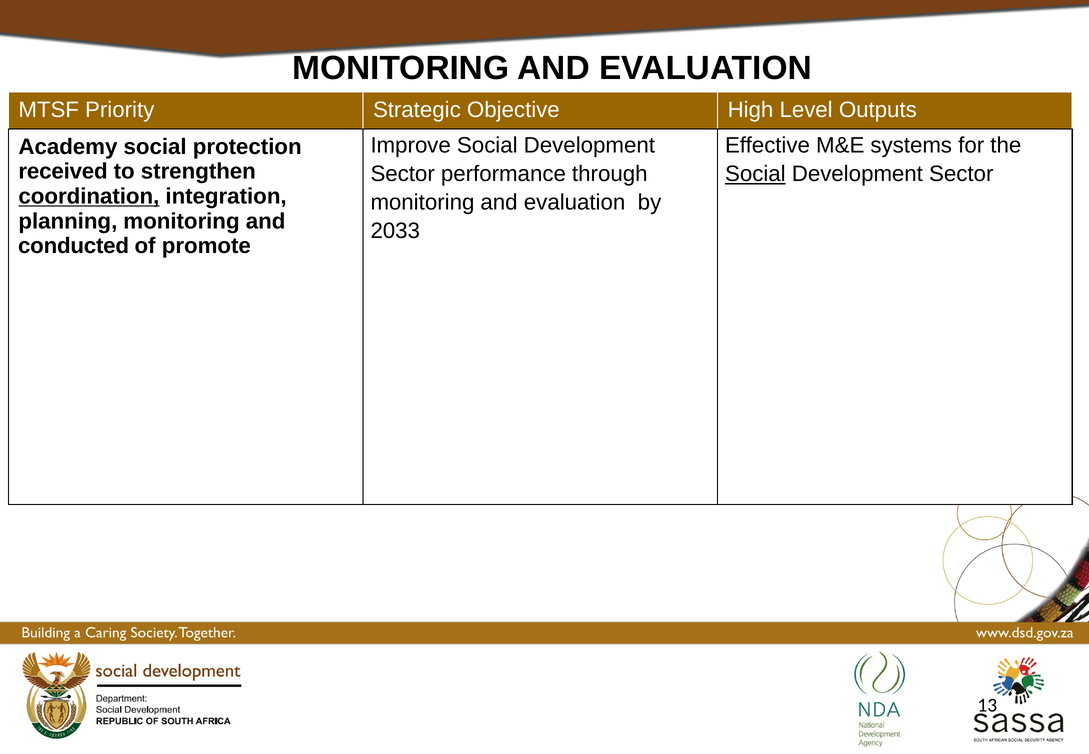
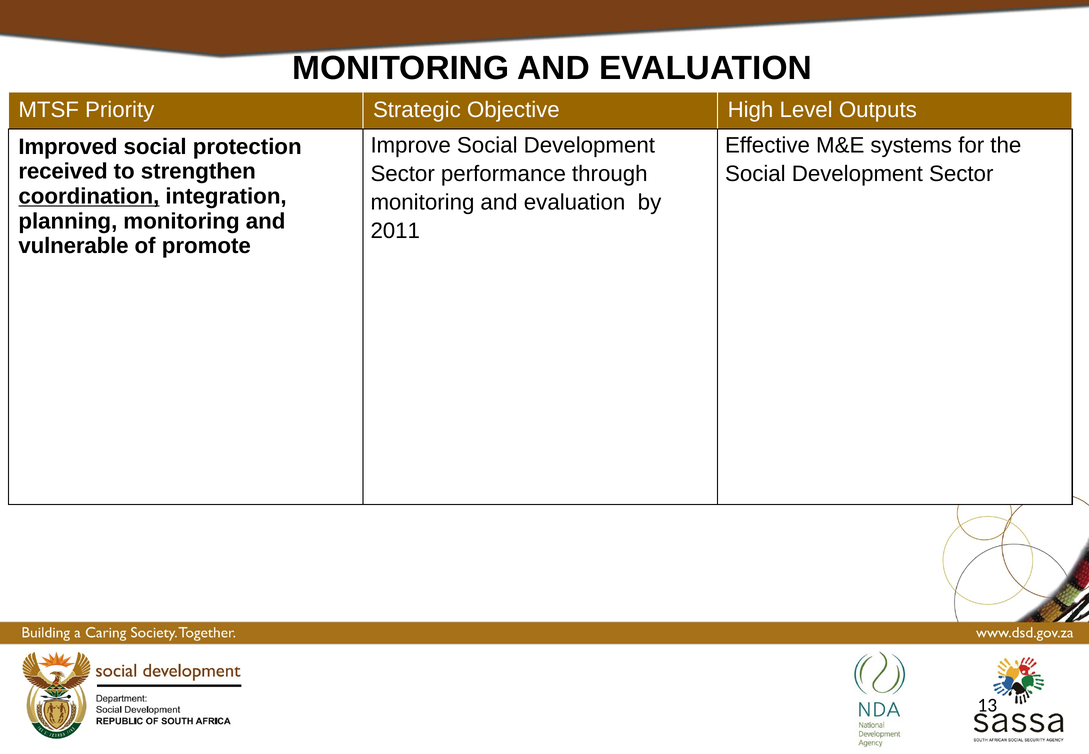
Academy: Academy -> Improved
Social at (755, 174) underline: present -> none
2033: 2033 -> 2011
conducted: conducted -> vulnerable
